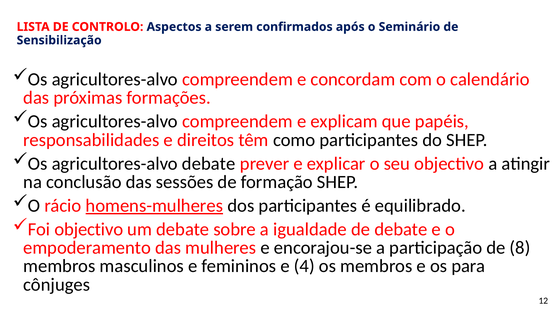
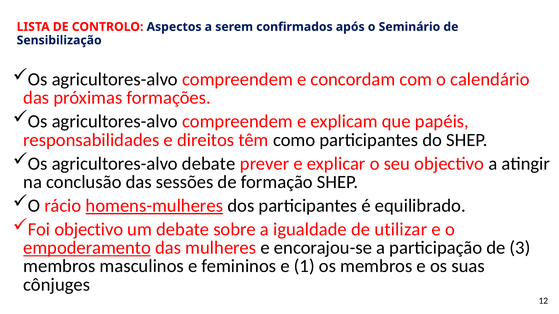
de debate: debate -> utilizar
empoderamento underline: none -> present
8: 8 -> 3
4: 4 -> 1
para: para -> suas
